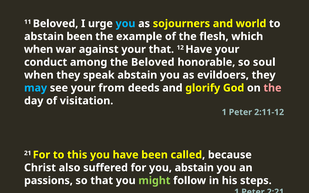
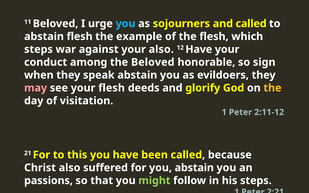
and world: world -> called
abstain been: been -> flesh
when at (39, 49): when -> steps
your that: that -> also
soul: soul -> sign
may colour: light blue -> pink
your from: from -> flesh
the at (272, 88) colour: pink -> yellow
